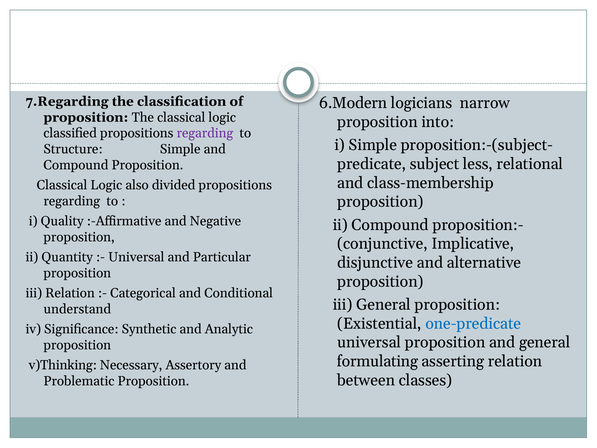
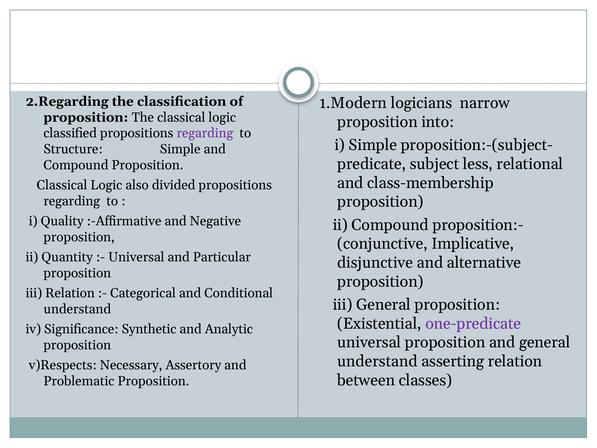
7.Regarding: 7.Regarding -> 2.Regarding
6.Modern: 6.Modern -> 1.Modern
one-predicate colour: blue -> purple
formulating at (378, 361): formulating -> understand
v)Thinking: v)Thinking -> v)Respects
